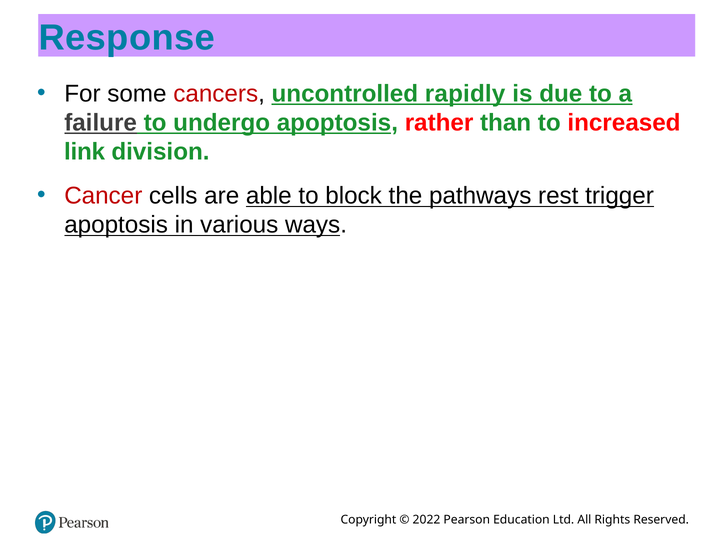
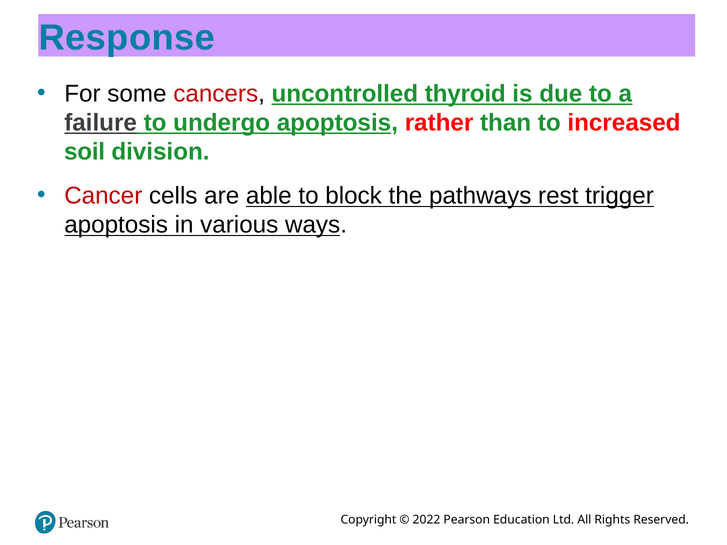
rapidly: rapidly -> thyroid
link: link -> soil
